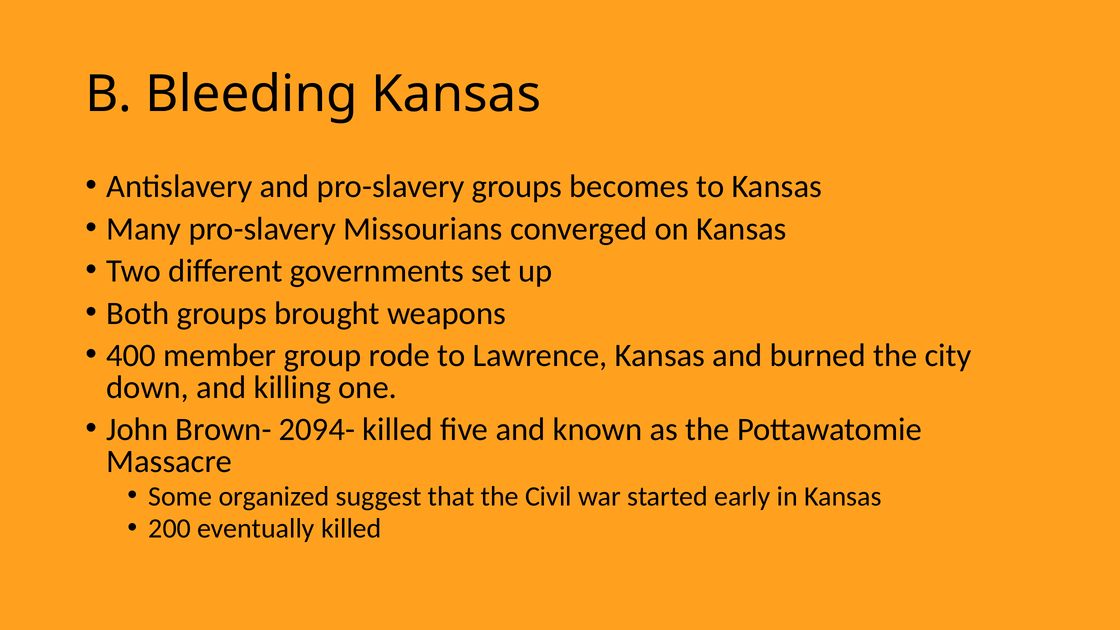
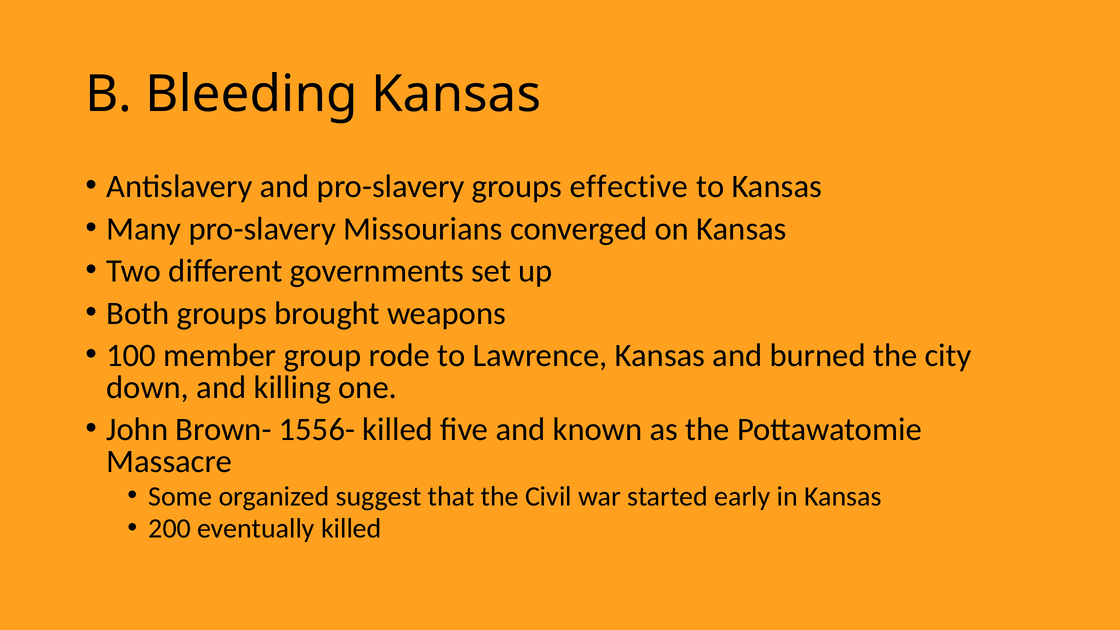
becomes: becomes -> effective
400: 400 -> 100
2094-: 2094- -> 1556-
